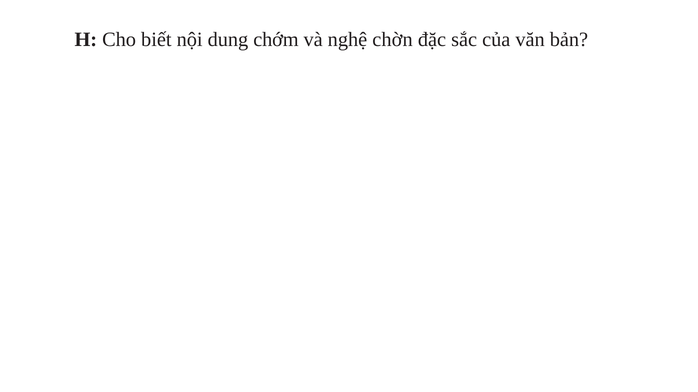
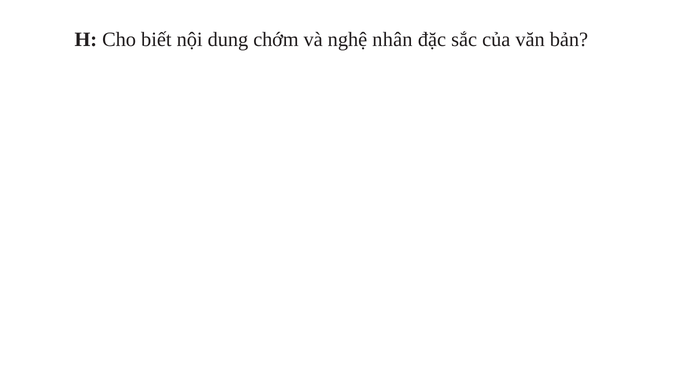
chờn: chờn -> nhân
